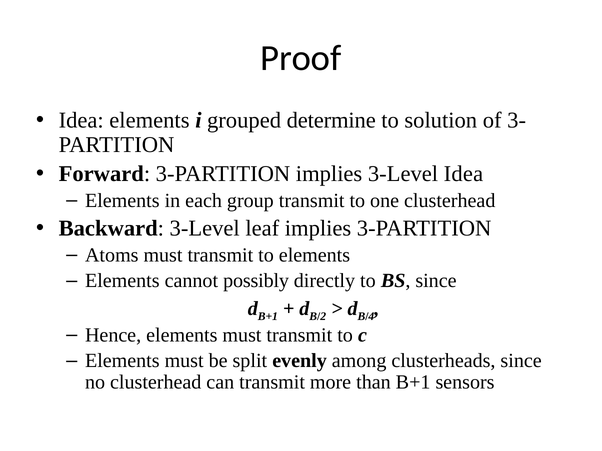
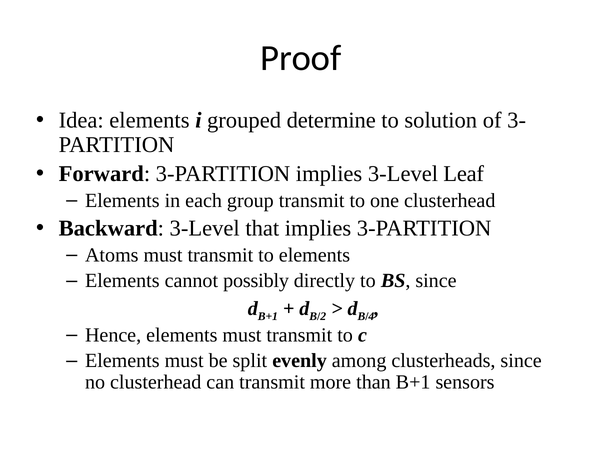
3-Level Idea: Idea -> Leaf
leaf: leaf -> that
